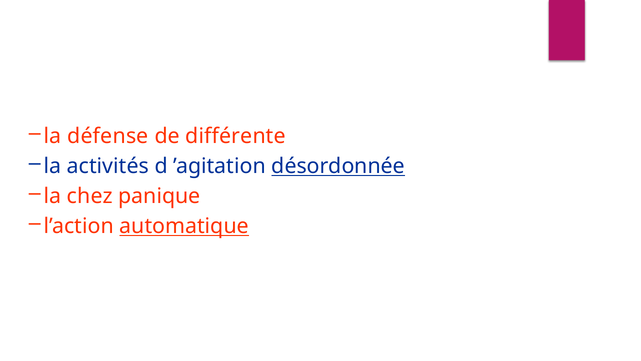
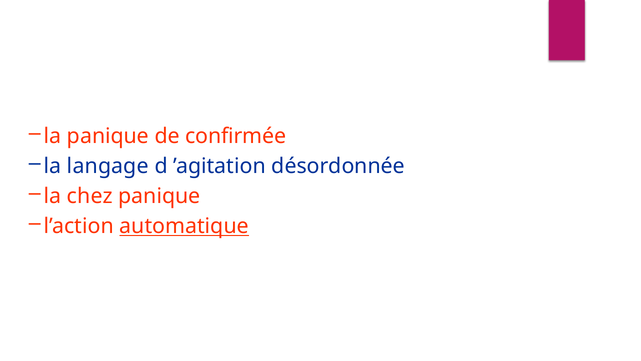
la défense: défense -> panique
différente: différente -> confirmée
activités: activités -> langage
désordonnée underline: present -> none
